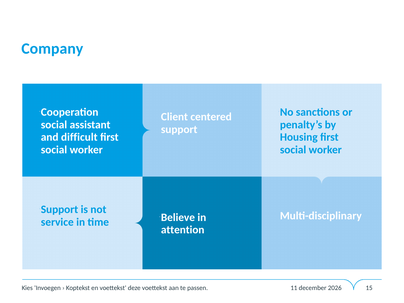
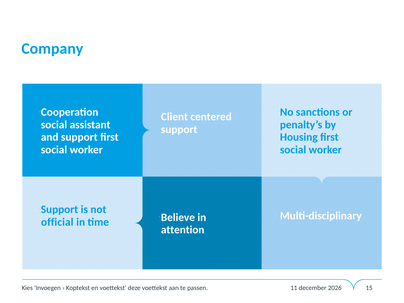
and difficult: difficult -> support
service: service -> official
